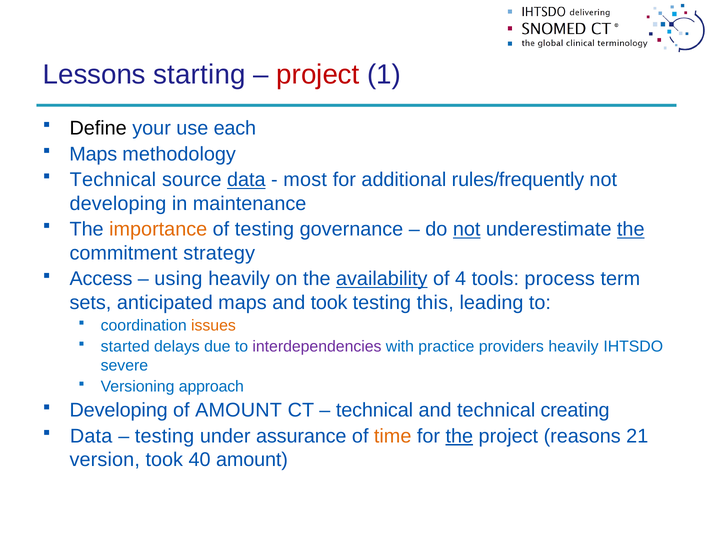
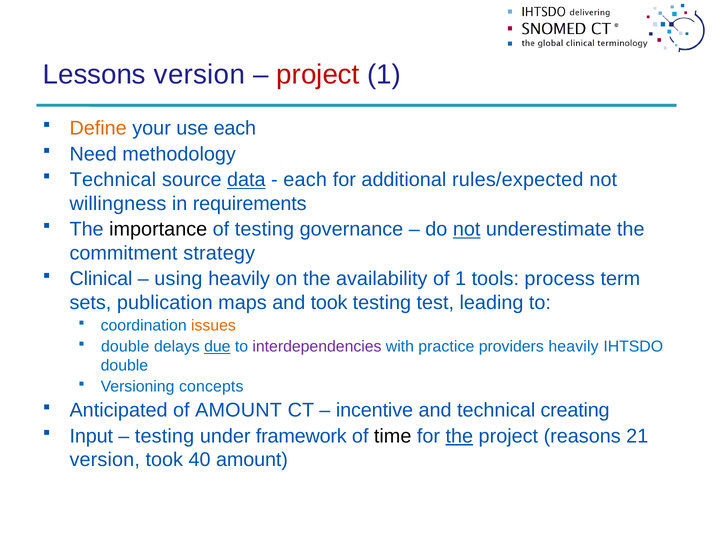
Lessons starting: starting -> version
Define colour: black -> orange
Maps at (93, 154): Maps -> Need
most at (305, 180): most -> each
rules/frequently: rules/frequently -> rules/expected
developing at (118, 204): developing -> willingness
maintenance: maintenance -> requirements
importance colour: orange -> black
the at (631, 229) underline: present -> none
Access: Access -> Clinical
availability underline: present -> none
of 4: 4 -> 1
anticipated: anticipated -> publication
this: this -> test
started at (125, 347): started -> double
due underline: none -> present
severe at (124, 366): severe -> double
approach: approach -> concepts
Developing at (119, 410): Developing -> Anticipated
technical at (374, 410): technical -> incentive
Data at (91, 436): Data -> Input
assurance: assurance -> framework
time colour: orange -> black
